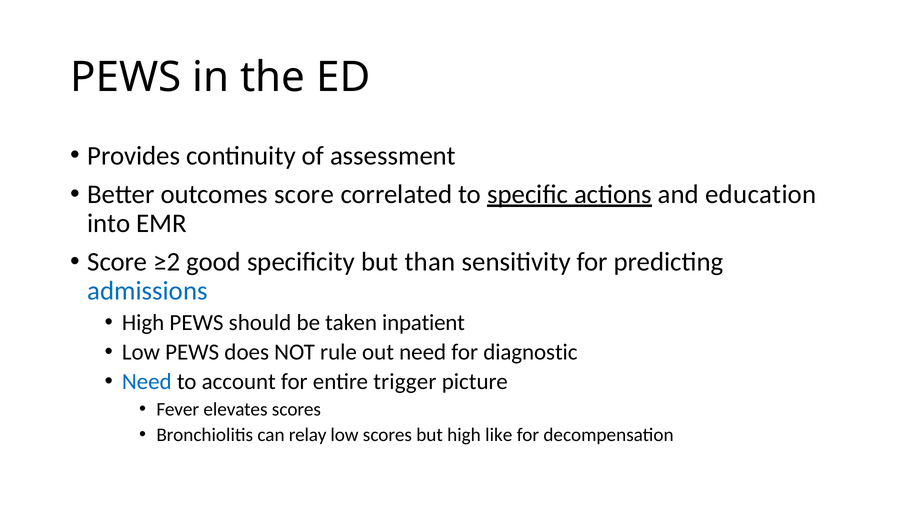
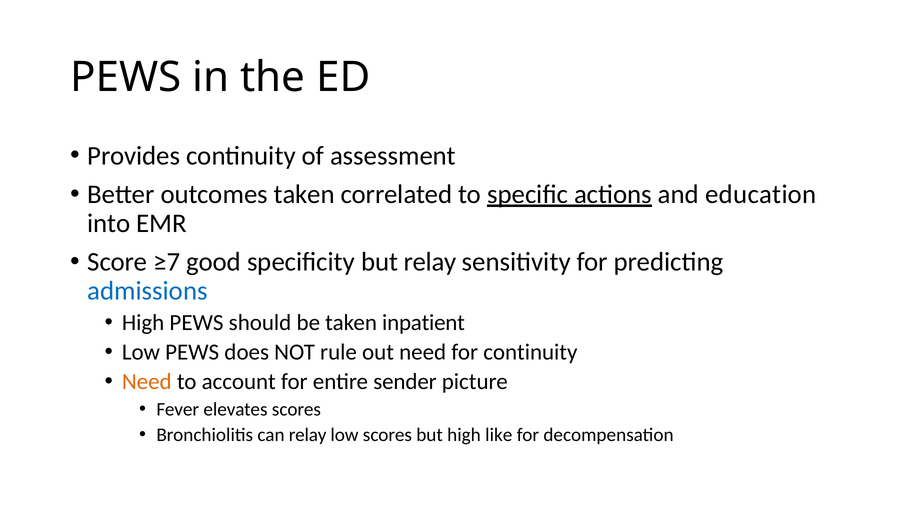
outcomes score: score -> taken
≥2: ≥2 -> ≥7
but than: than -> relay
for diagnostic: diagnostic -> continuity
Need at (147, 381) colour: blue -> orange
trigger: trigger -> sender
